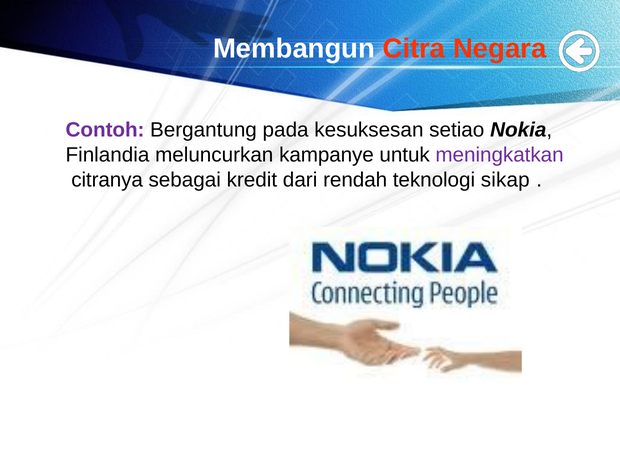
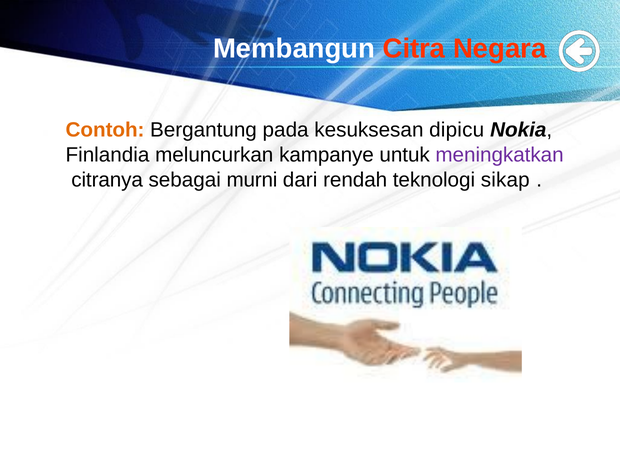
Contoh colour: purple -> orange
setiao: setiao -> dipicu
kredit: kredit -> murni
